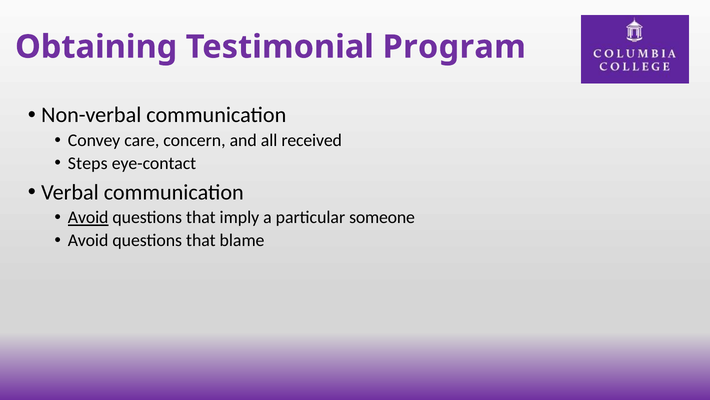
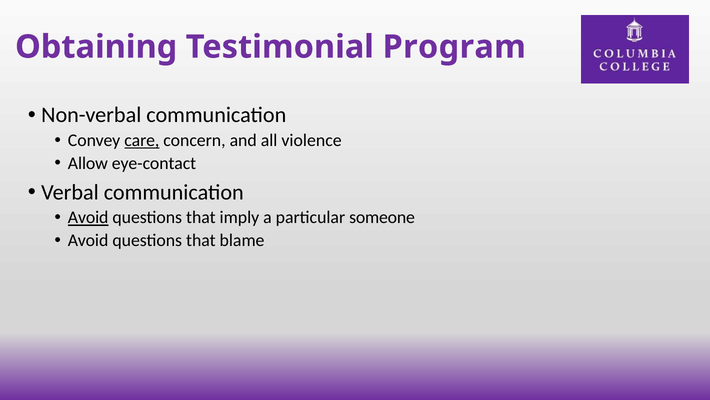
care underline: none -> present
received: received -> violence
Steps: Steps -> Allow
